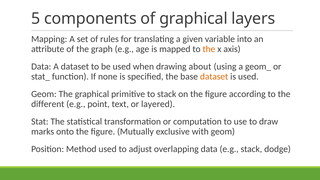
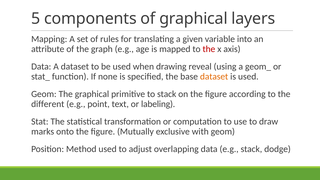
the at (209, 49) colour: orange -> red
about: about -> reveal
layered: layered -> labeling
